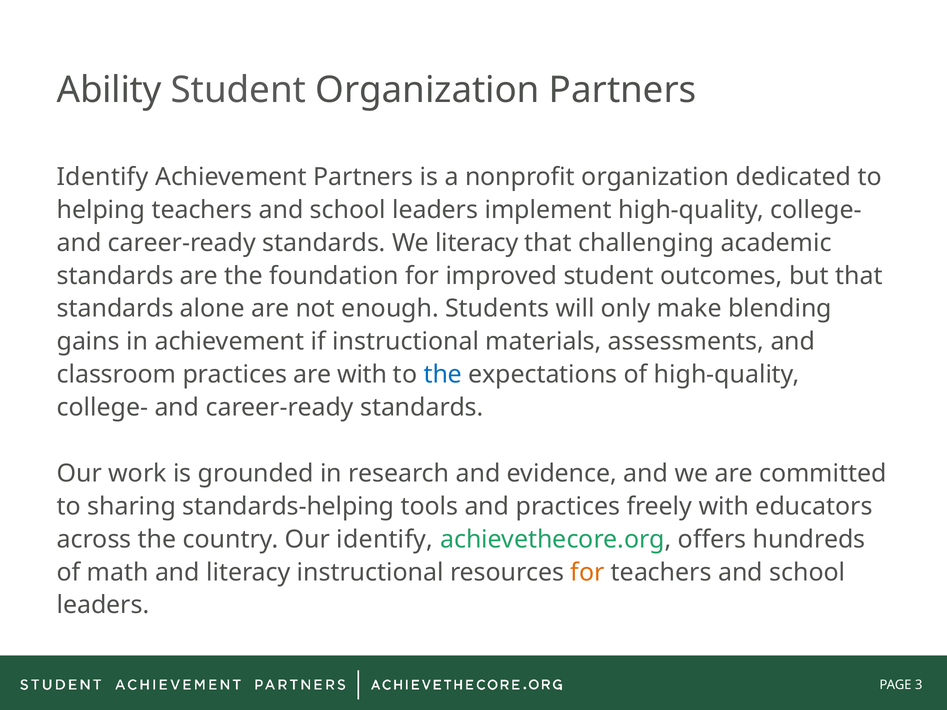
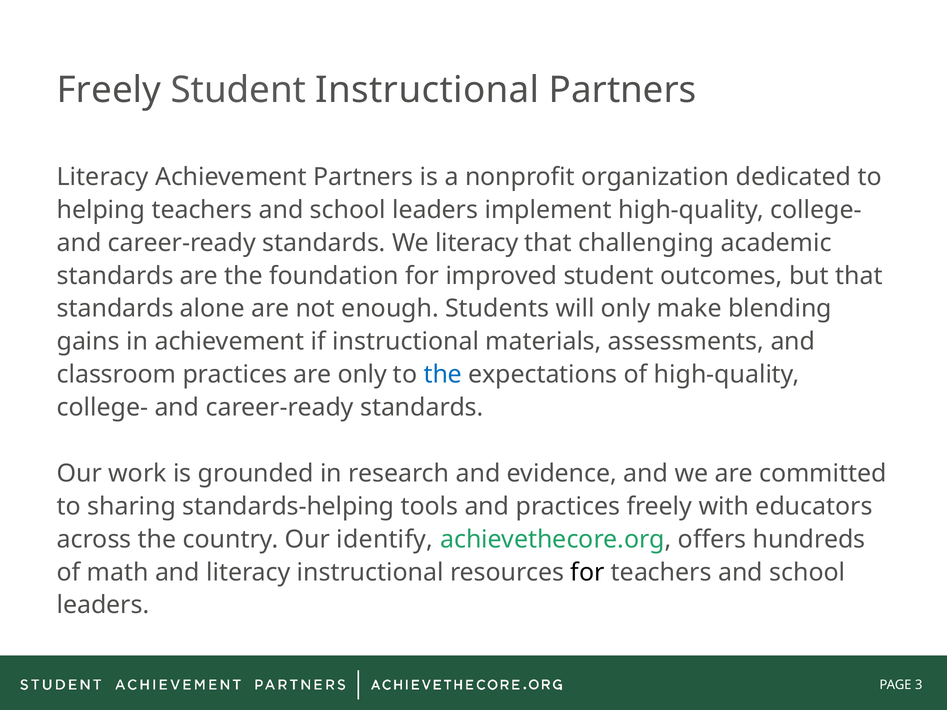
Ability at (109, 90): Ability -> Freely
Student Organization: Organization -> Instructional
Identify at (103, 177): Identify -> Literacy
are with: with -> only
for at (587, 572) colour: orange -> black
